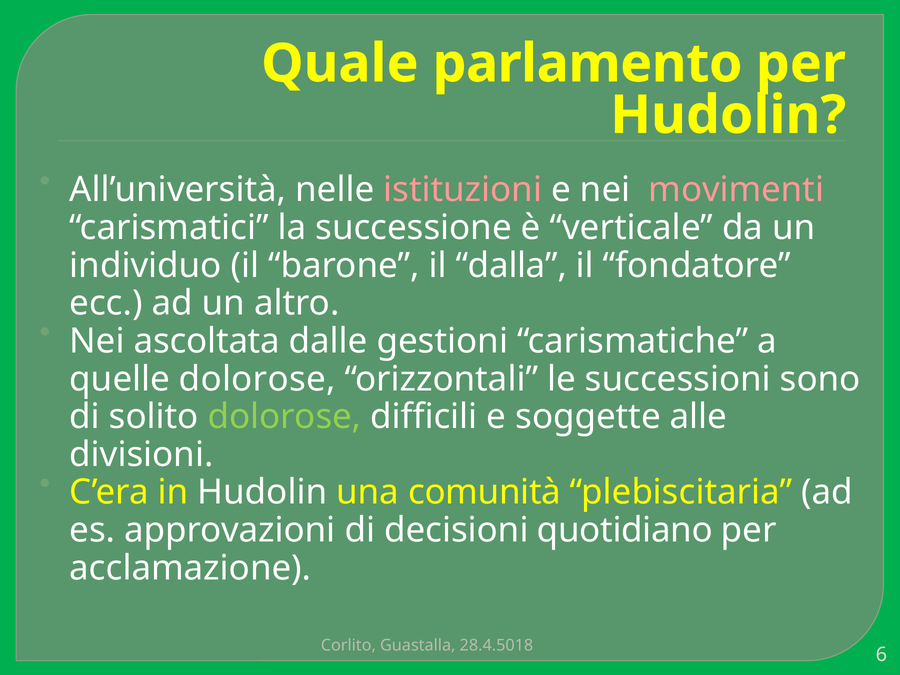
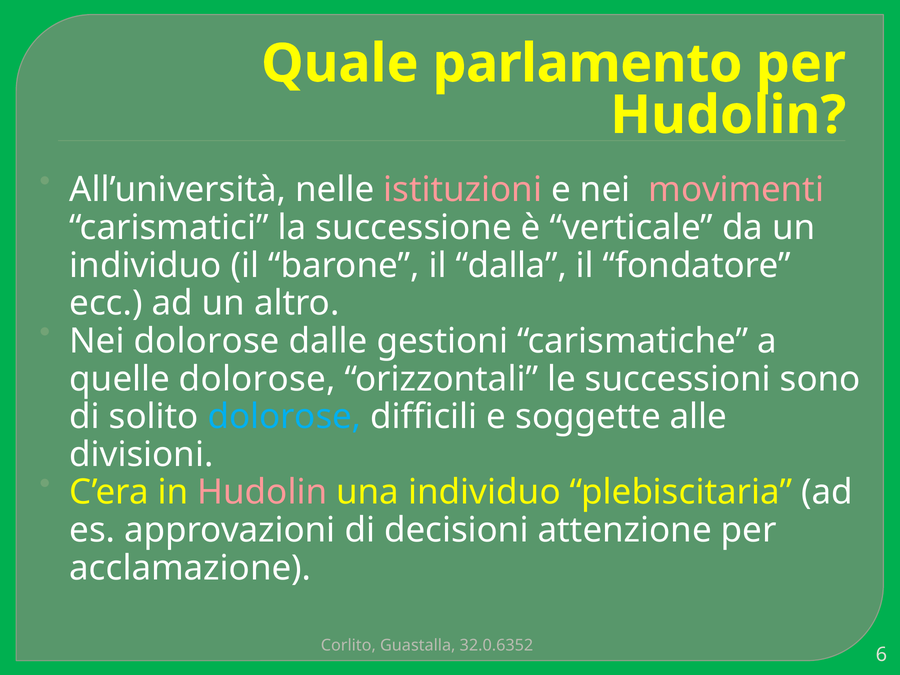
Nei ascoltata: ascoltata -> dolorose
dolorose at (284, 417) colour: light green -> light blue
Hudolin at (262, 492) colour: white -> pink
una comunità: comunità -> individuo
quotidiano: quotidiano -> attenzione
28.4.5018: 28.4.5018 -> 32.0.6352
